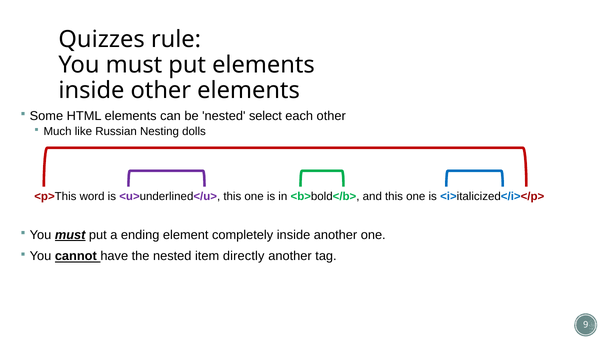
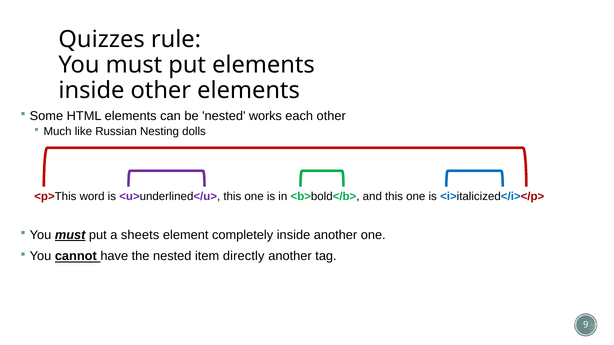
select: select -> works
ending: ending -> sheets
